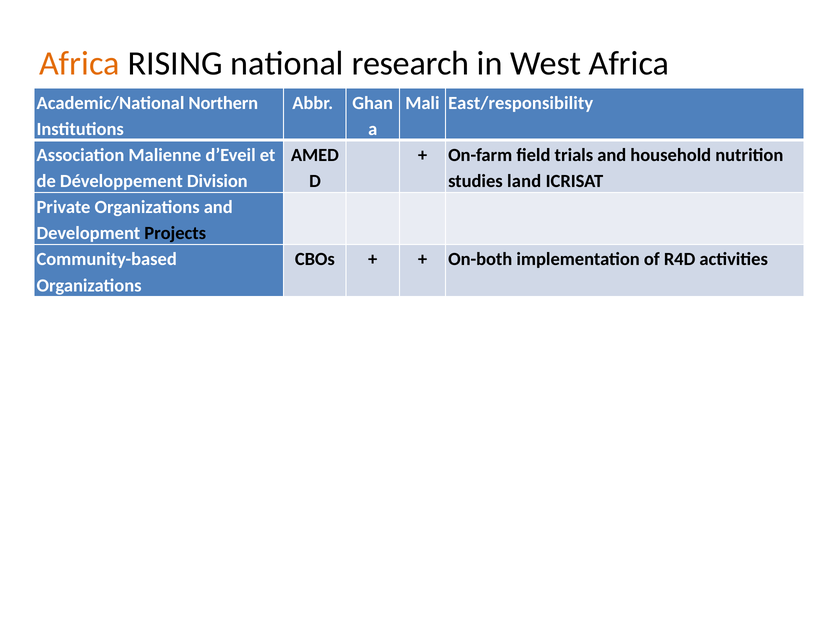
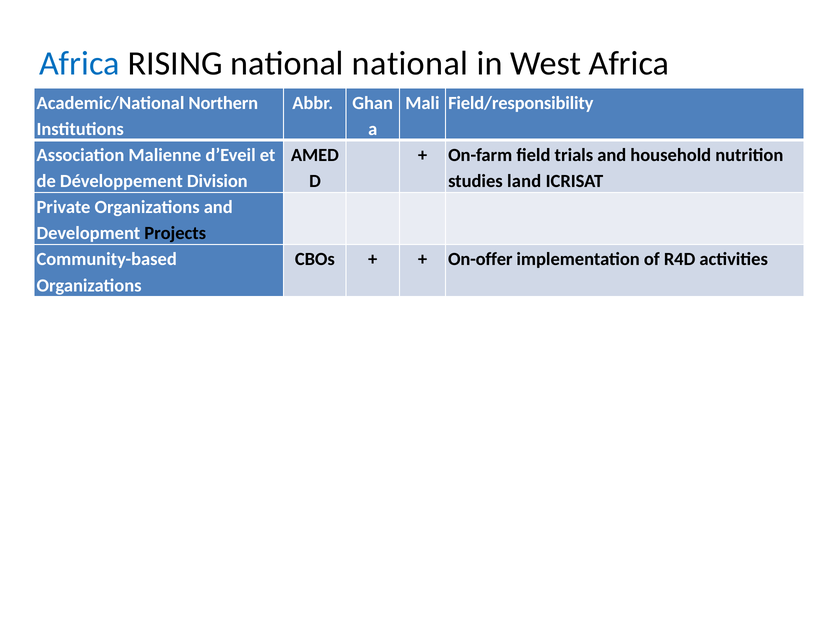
Africa at (80, 64) colour: orange -> blue
national research: research -> national
East/responsibility: East/responsibility -> Field/responsibility
On-both: On-both -> On-offer
